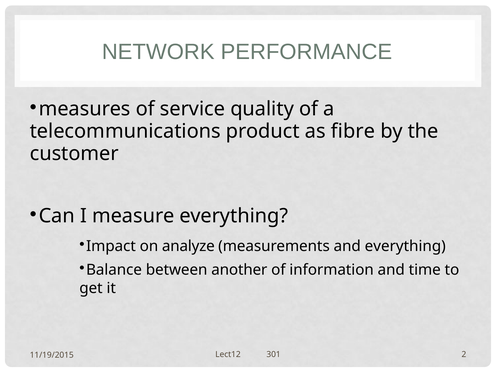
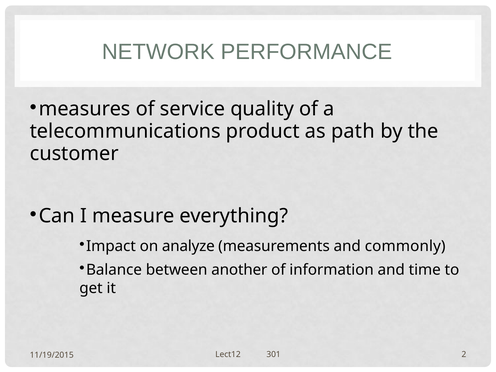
fibre: fibre -> path
and everything: everything -> commonly
